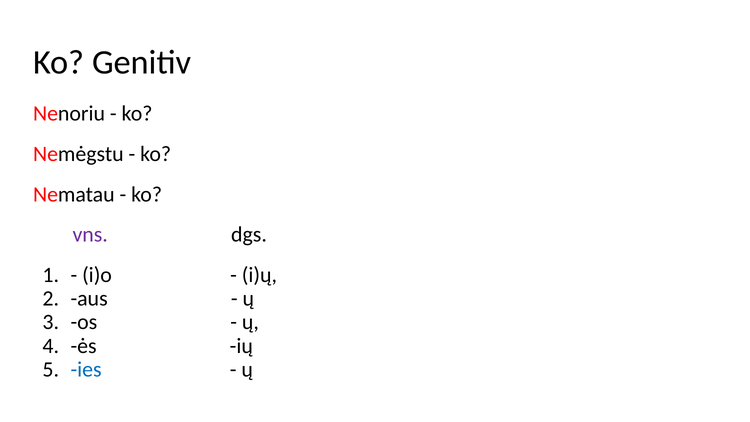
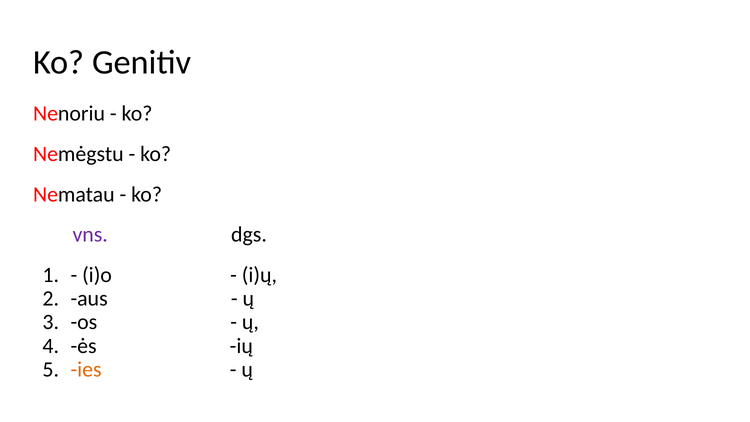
ies colour: blue -> orange
